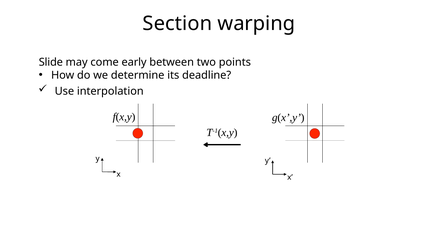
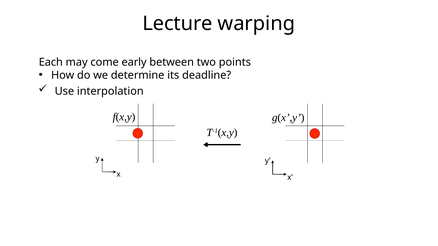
Section: Section -> Lecture
Slide: Slide -> Each
